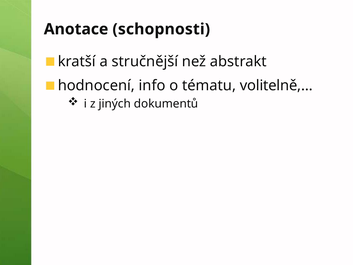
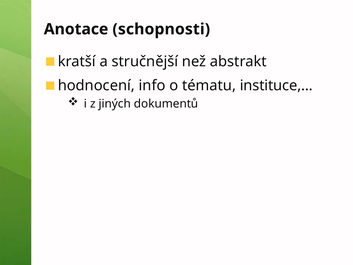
volitelně,…: volitelně,… -> instituce,…
